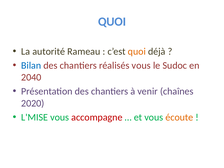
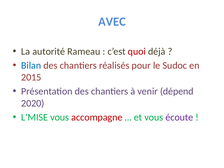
QUOI at (112, 22): QUOI -> AVEC
quoi at (137, 51) colour: orange -> red
réalisés vous: vous -> pour
2040: 2040 -> 2015
chaînes: chaînes -> dépend
écoute colour: orange -> purple
